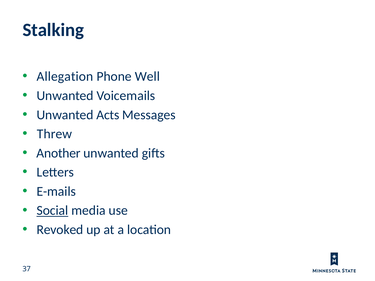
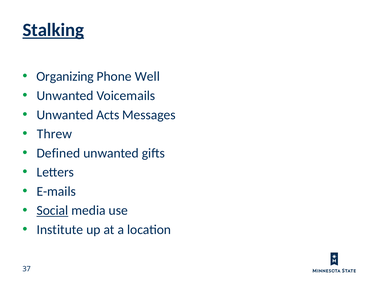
Stalking underline: none -> present
Allegation: Allegation -> Organizing
Another: Another -> Defined
Revoked: Revoked -> Institute
